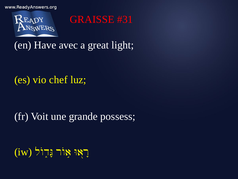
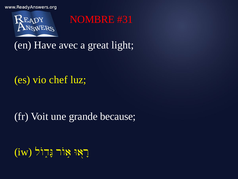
GRAISSE: GRAISSE -> NOMBRE
possess: possess -> because
